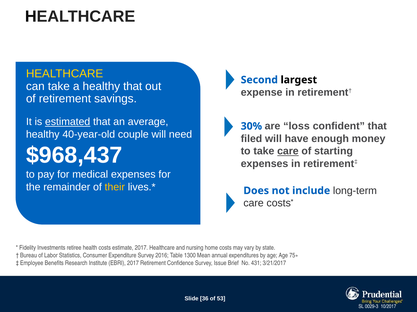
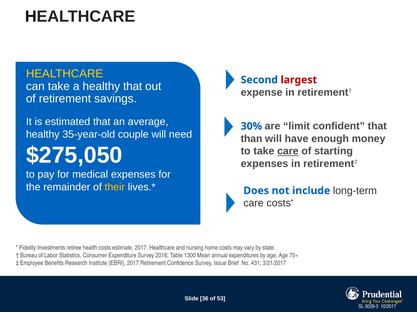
largest colour: black -> red
estimated underline: present -> none
loss: loss -> limit
40-year-old: 40-year-old -> 35-year-old
filed: filed -> than
$968,437: $968,437 -> $275,050
